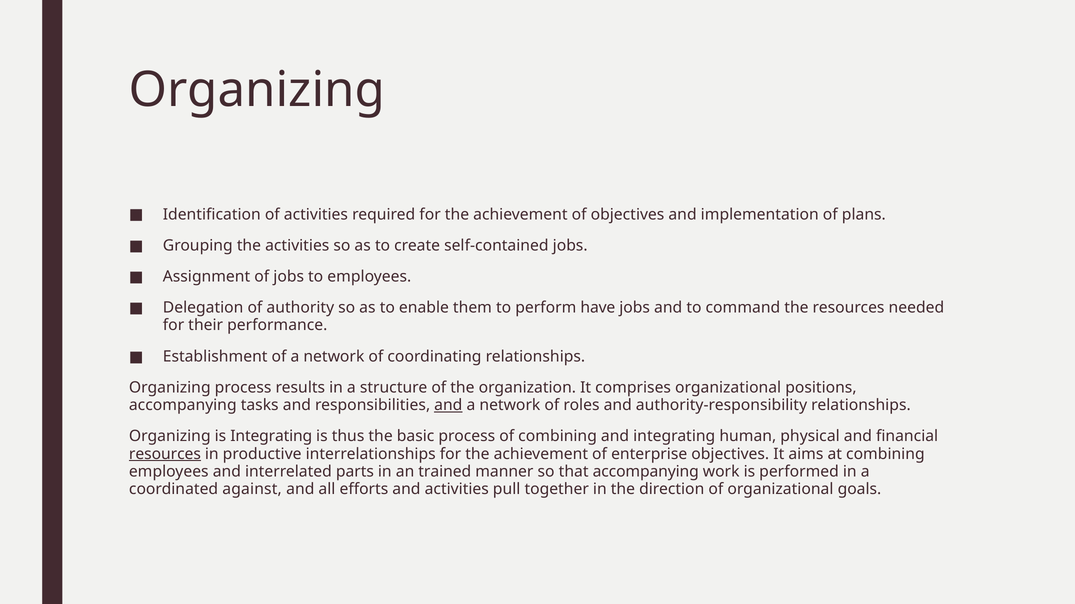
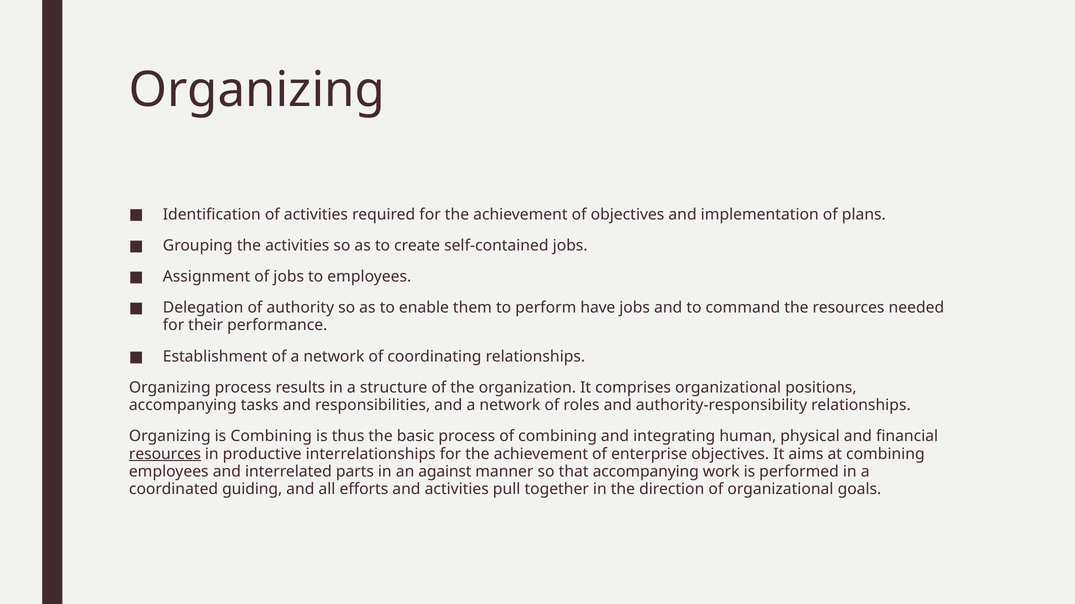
and at (448, 406) underline: present -> none
is Integrating: Integrating -> Combining
trained: trained -> against
against: against -> guiding
